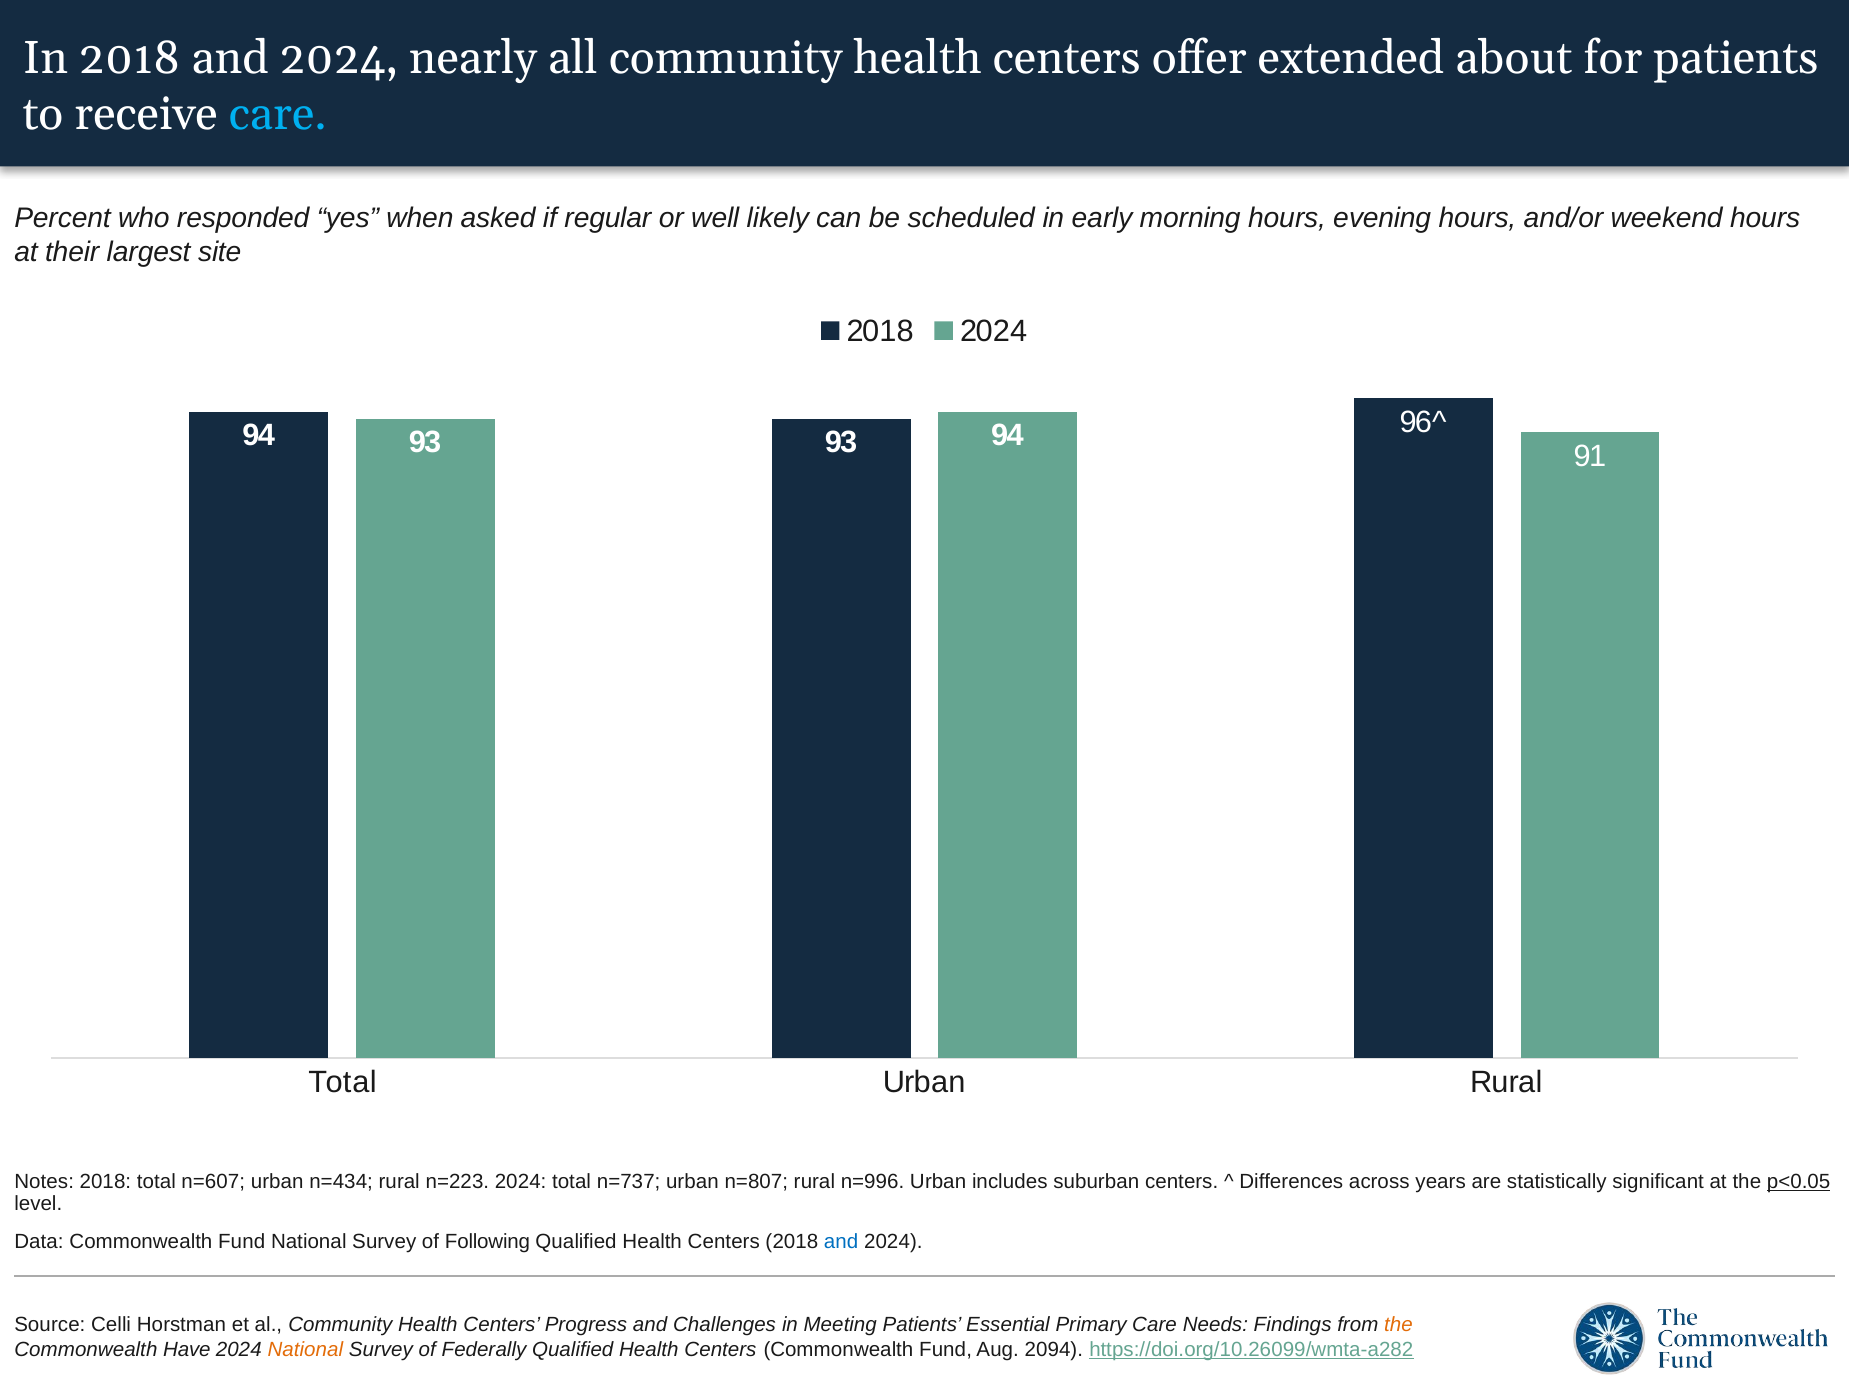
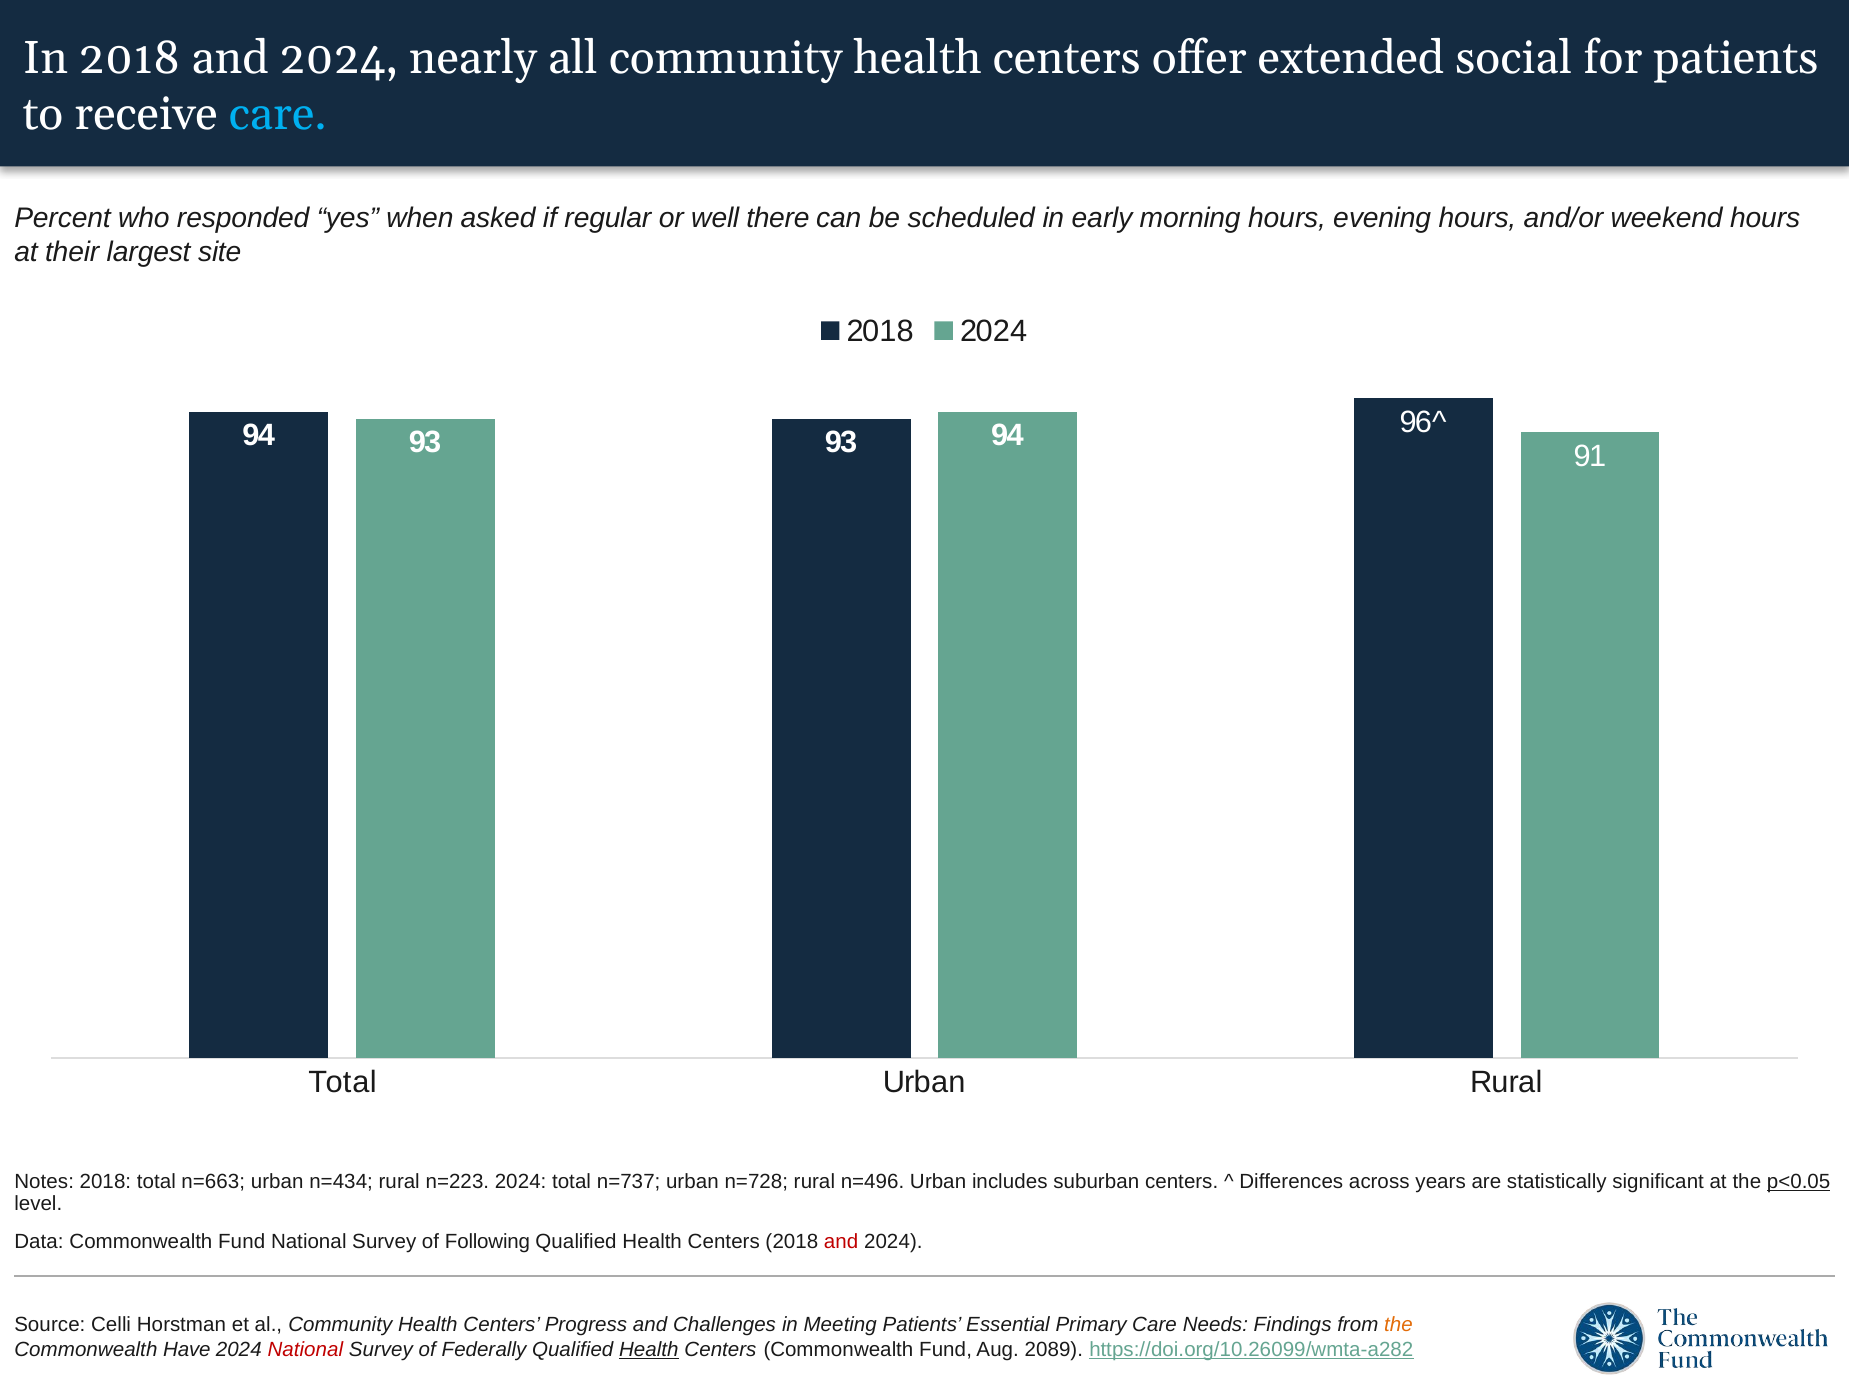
about: about -> social
likely: likely -> there
n=607: n=607 -> n=663
n=807: n=807 -> n=728
n=996: n=996 -> n=496
and at (841, 1241) colour: blue -> red
National at (305, 1349) colour: orange -> red
Health at (649, 1349) underline: none -> present
2094: 2094 -> 2089
